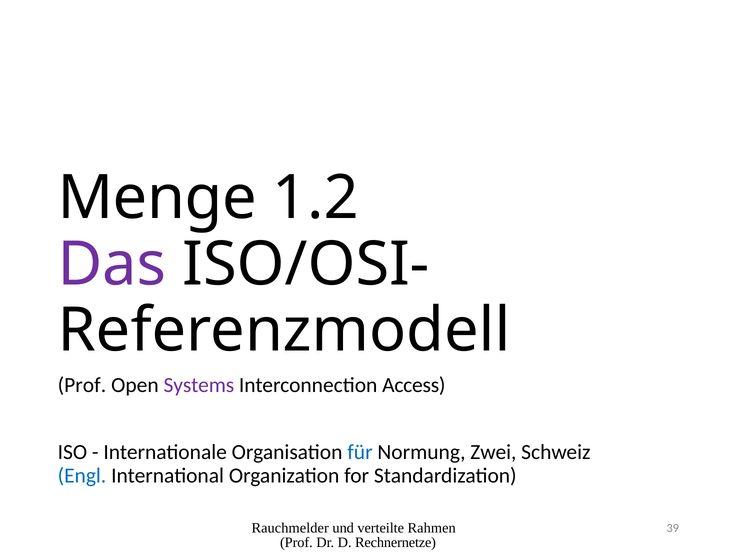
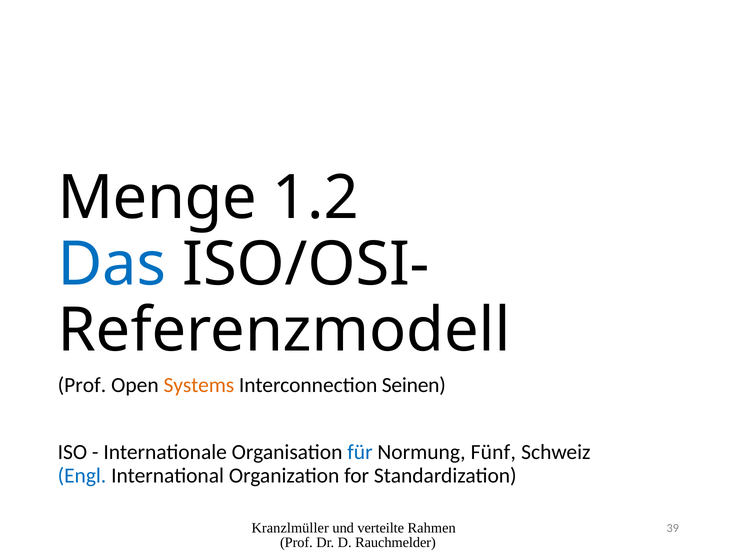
Das colour: purple -> blue
Systems colour: purple -> orange
Access: Access -> Seinen
Zwei: Zwei -> Fünf
Rauchmelder: Rauchmelder -> Kranzlmüller
Rechnernetze: Rechnernetze -> Rauchmelder
